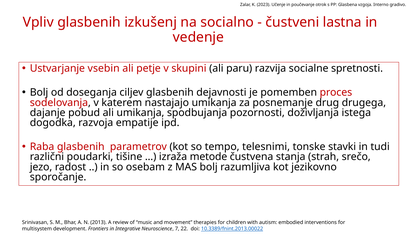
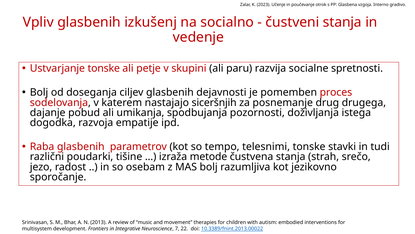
čustveni lastna: lastna -> stanja
Ustvarjanje vsebin: vsebin -> tonske
nastajajo umikanja: umikanja -> siceršnjih
